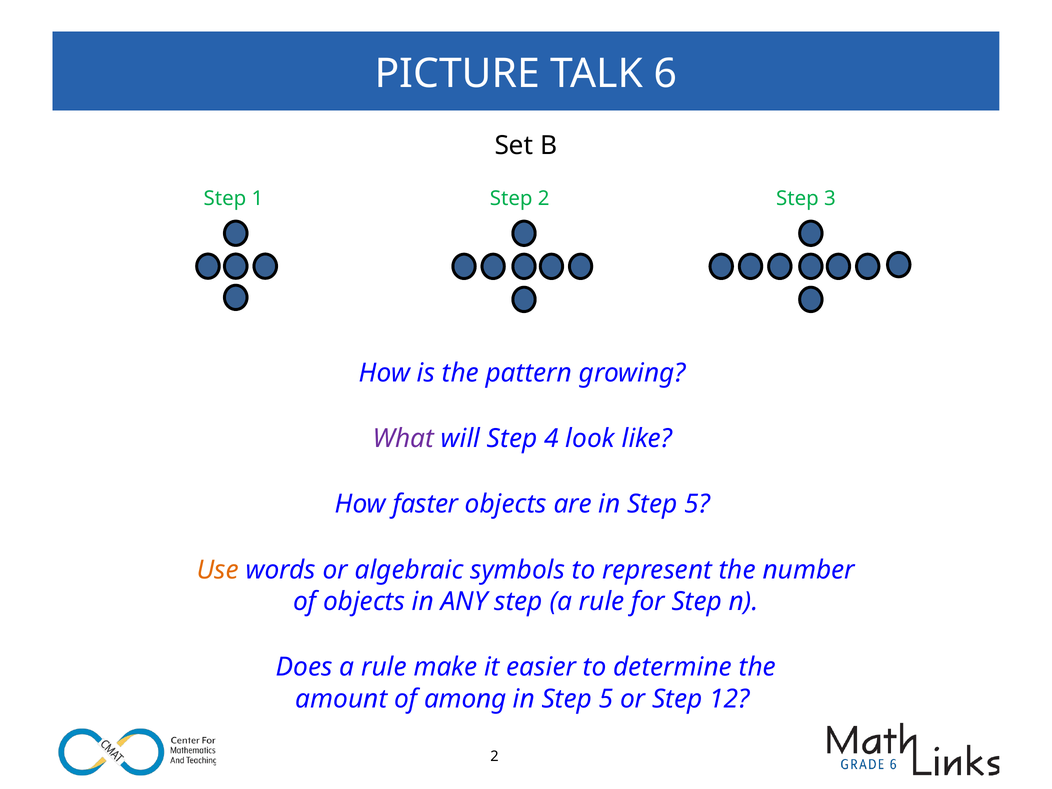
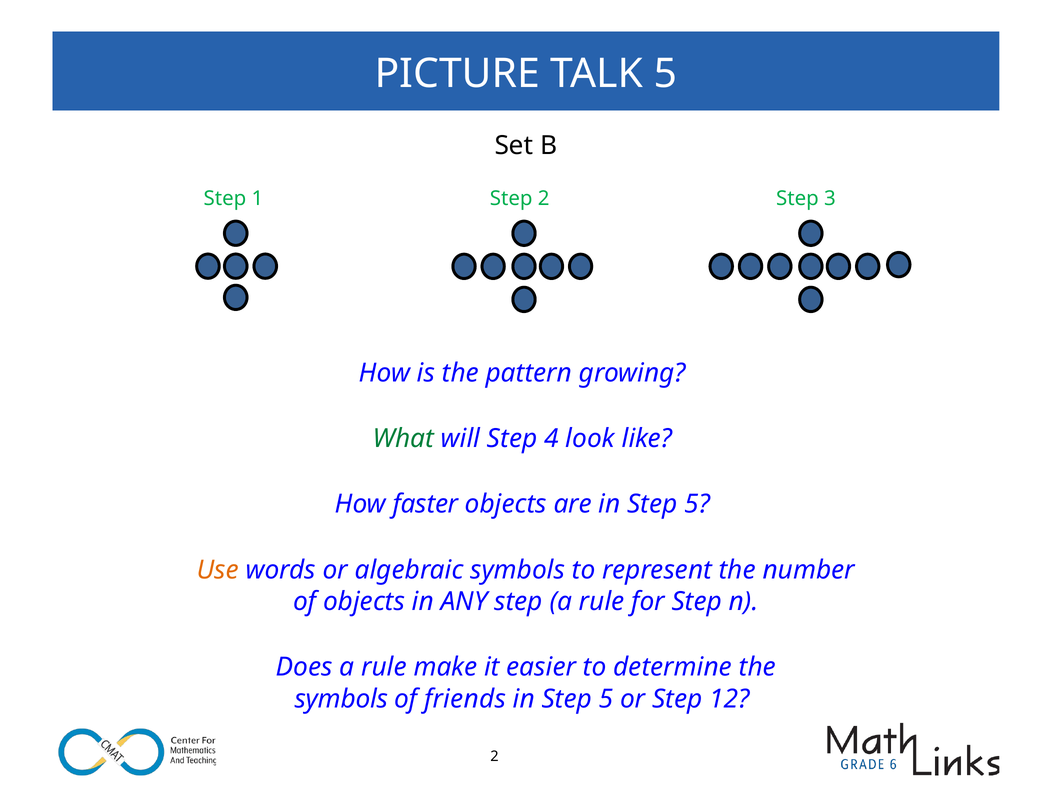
TALK 6: 6 -> 5
What colour: purple -> green
amount at (341, 699): amount -> symbols
among: among -> friends
